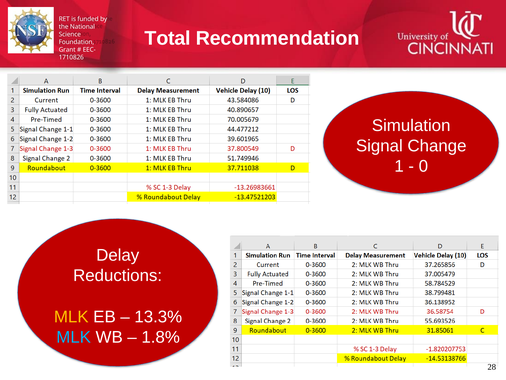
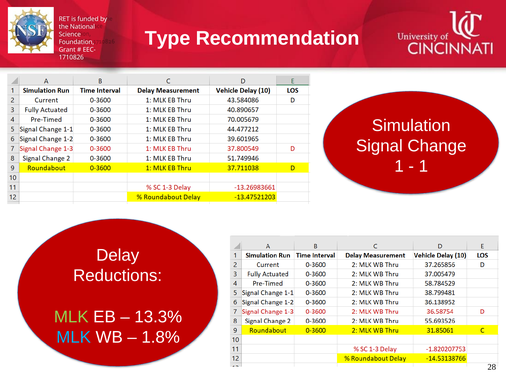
Total: Total -> Type
0 at (423, 166): 0 -> 1
MLK at (71, 317) colour: yellow -> light green
